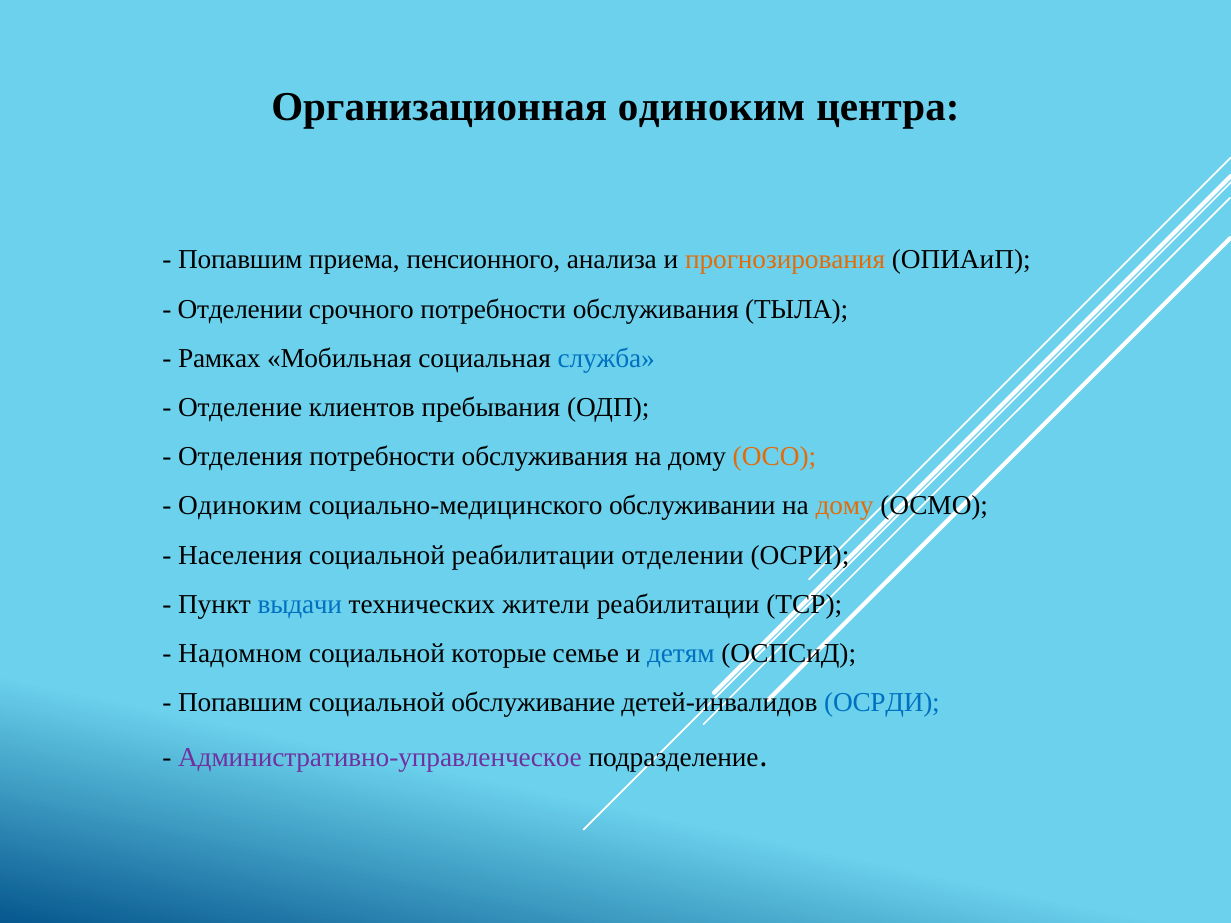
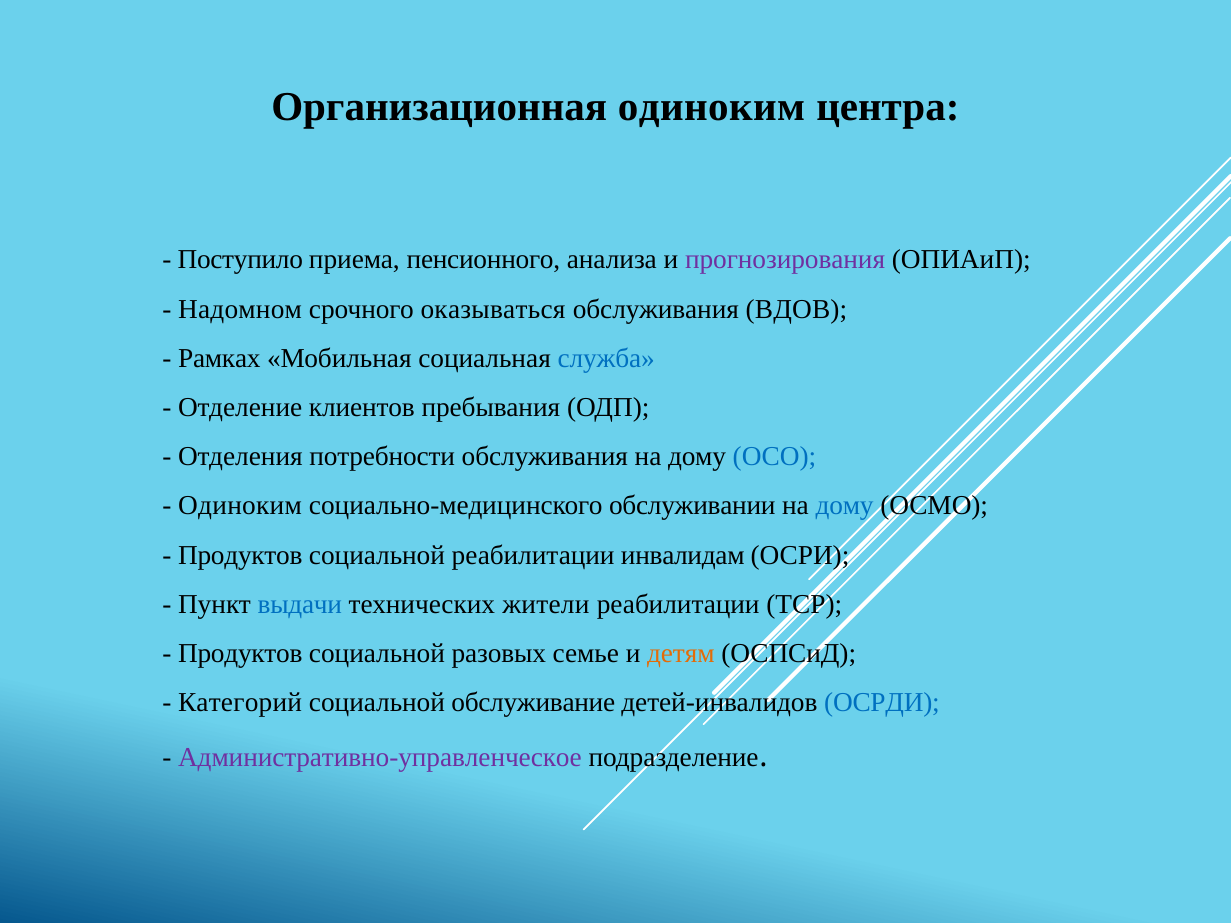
Попавшим at (240, 260): Попавшим -> Поступило
прогнозирования colour: orange -> purple
Отделении at (240, 309): Отделении -> Надомном
срочного потребности: потребности -> оказываться
ТЫЛА: ТЫЛА -> ВДОВ
ОСО colour: orange -> blue
дому at (845, 506) colour: orange -> blue
Населения at (240, 555): Населения -> Продуктов
реабилитации отделении: отделении -> инвалидам
Надомном at (240, 654): Надомном -> Продуктов
которые: которые -> разовых
детям colour: blue -> orange
Попавшим at (240, 703): Попавшим -> Категорий
